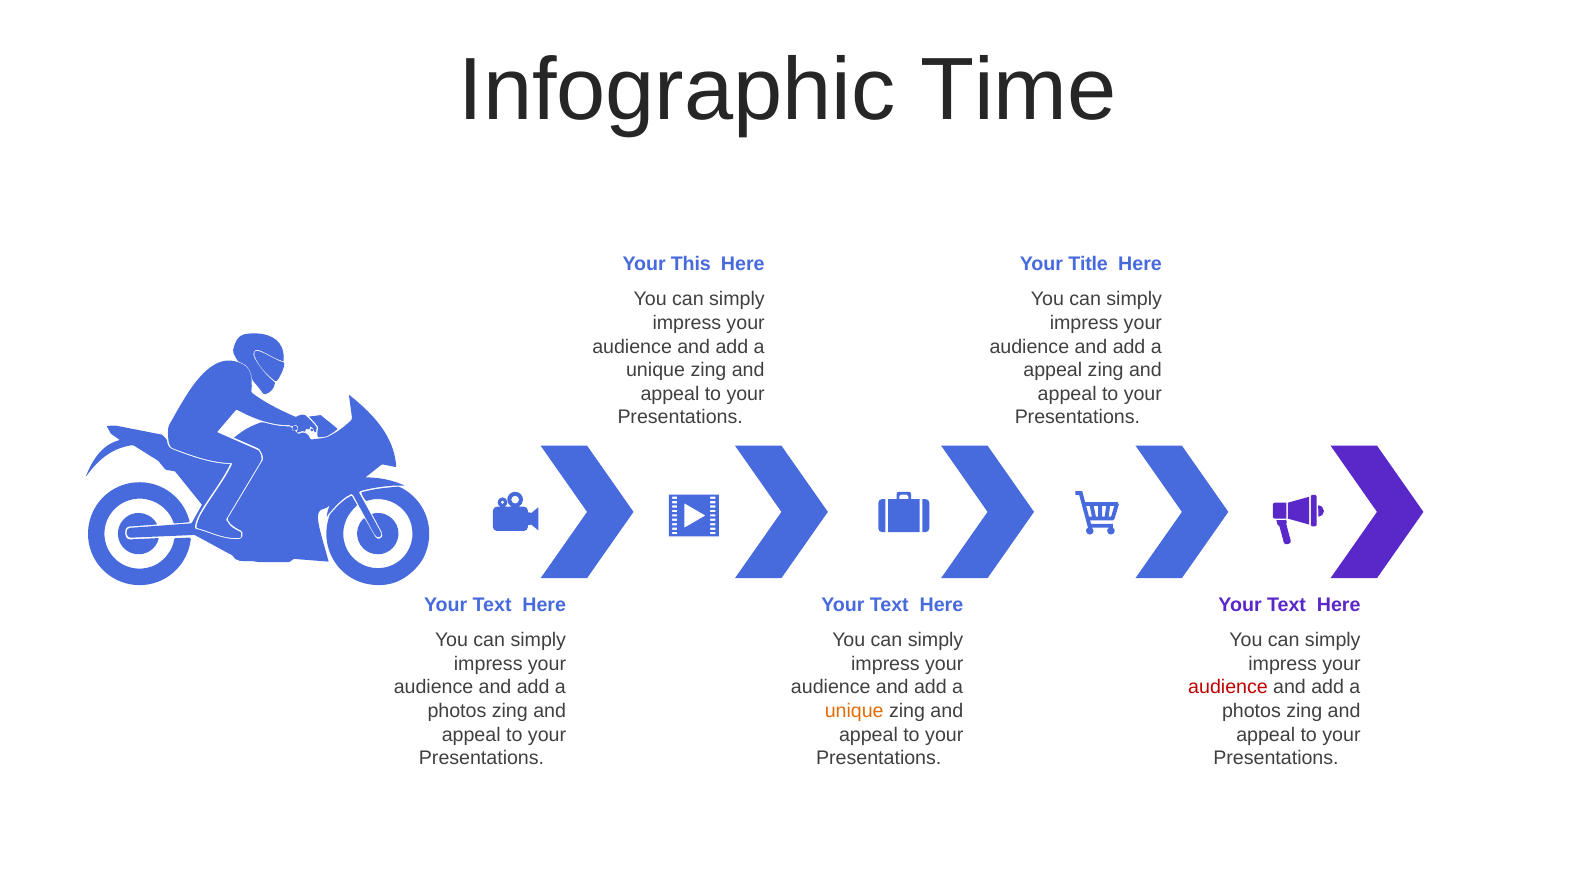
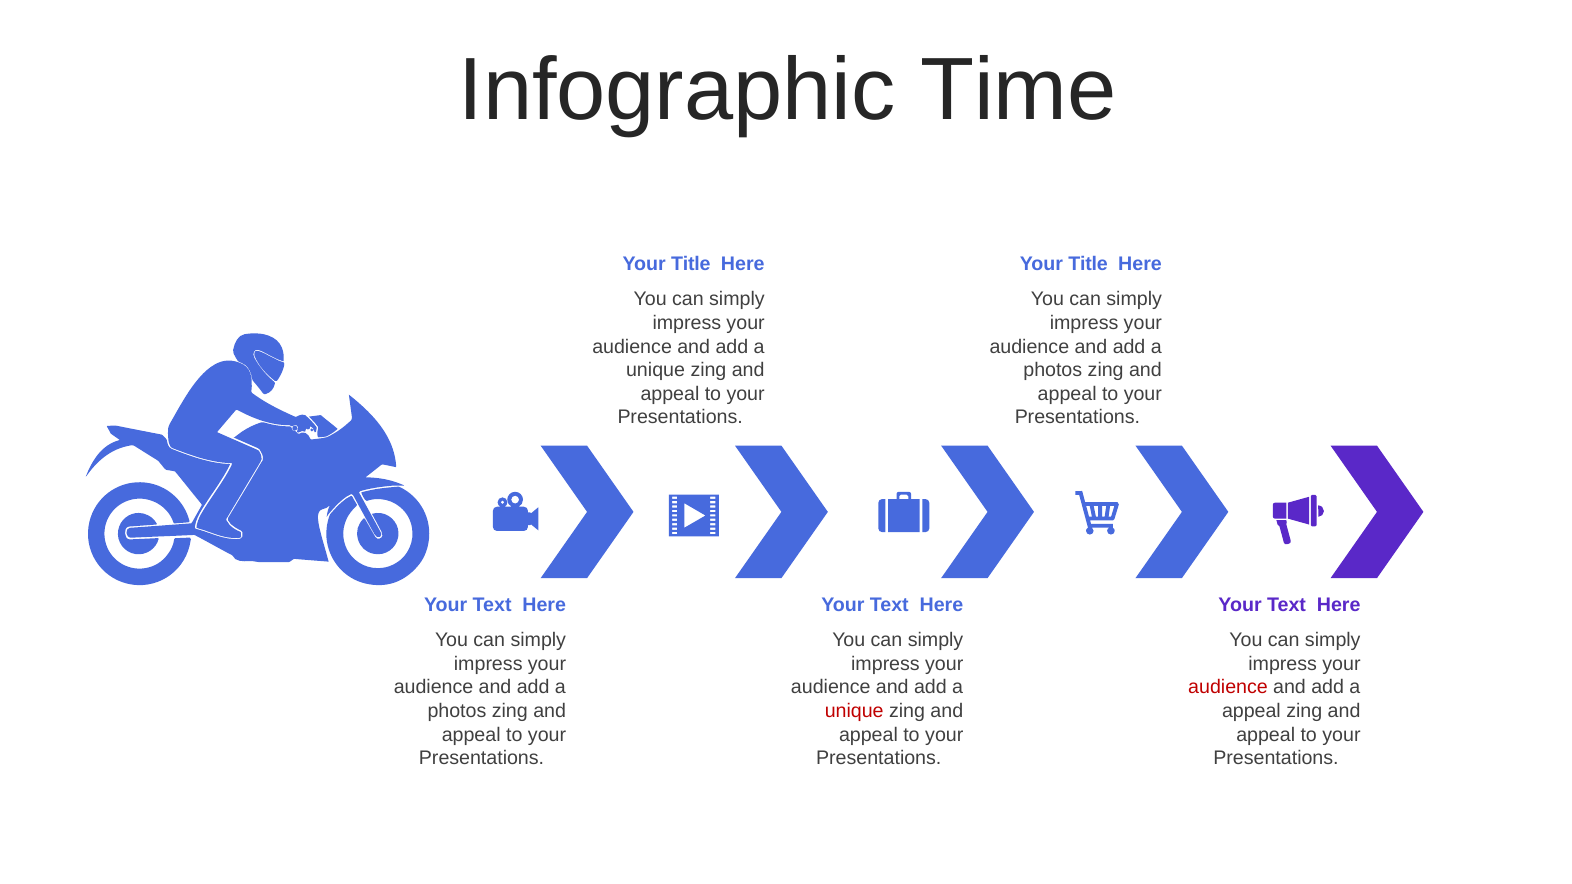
This at (691, 264): This -> Title
appeal at (1053, 370): appeal -> photos
unique at (854, 711) colour: orange -> red
photos at (1251, 711): photos -> appeal
